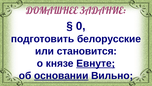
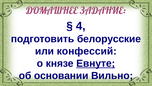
0: 0 -> 4
становится: становится -> конфессий
основании underline: present -> none
